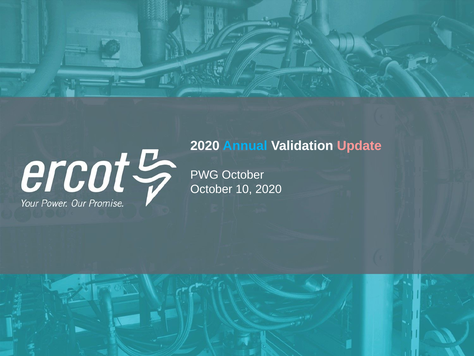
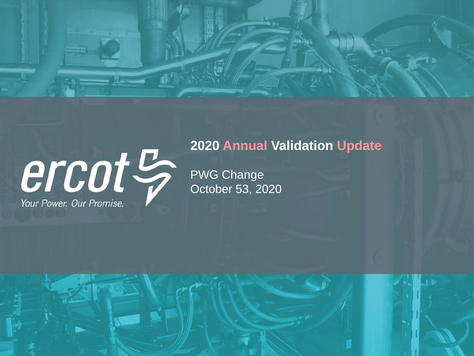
Annual colour: light blue -> pink
PWG October: October -> Change
10: 10 -> 53
